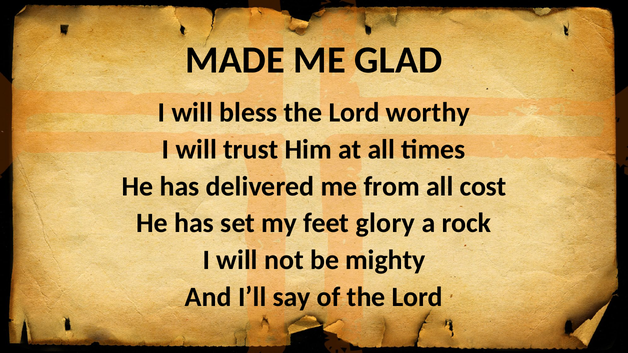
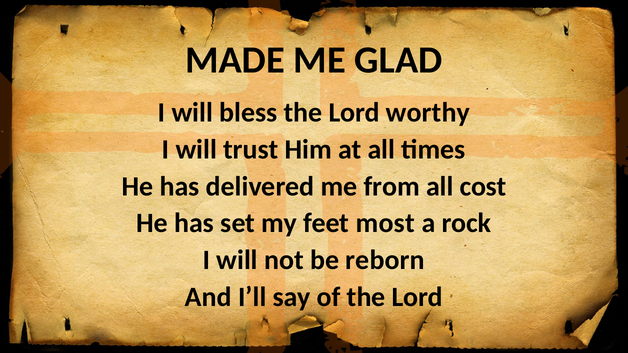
glory: glory -> most
mighty: mighty -> reborn
